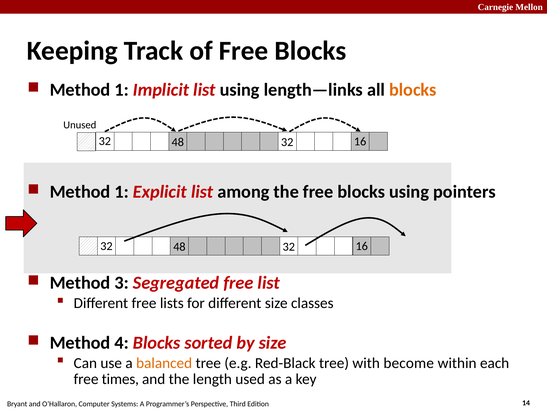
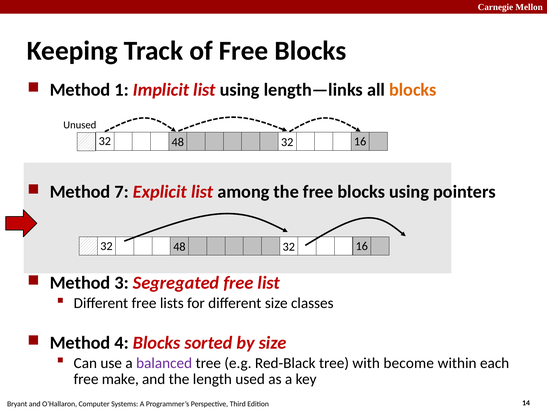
1 at (122, 192): 1 -> 7
balanced colour: orange -> purple
times: times -> make
